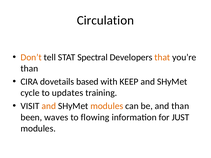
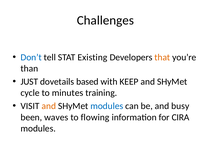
Circulation: Circulation -> Challenges
Don’t colour: orange -> blue
Spectral: Spectral -> Existing
CIRA: CIRA -> JUST
updates: updates -> minutes
modules at (107, 106) colour: orange -> blue
and than: than -> busy
JUST: JUST -> CIRA
